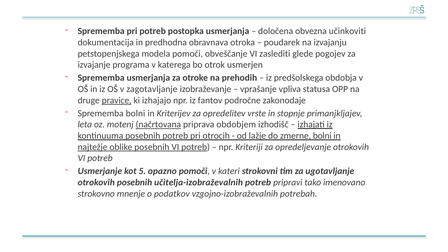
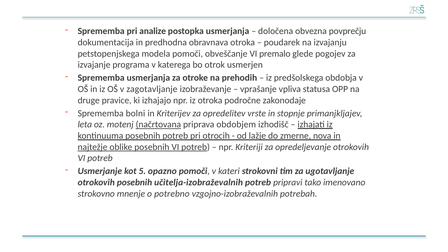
pri potreb: potreb -> analize
učinkoviti: učinkoviti -> povprečju
zaslediti: zaslediti -> premalo
pravice underline: present -> none
iz fantov: fantov -> otroka
zmerne bolni: bolni -> nova
podatkov: podatkov -> potrebno
